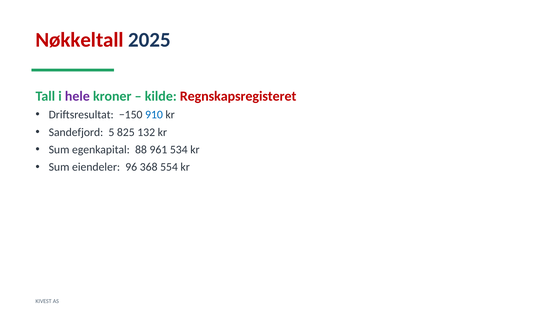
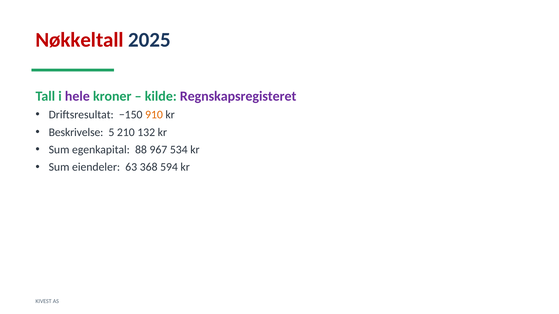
Regnskapsregisteret colour: red -> purple
910 colour: blue -> orange
Sandefjord: Sandefjord -> Beskrivelse
825: 825 -> 210
961: 961 -> 967
96: 96 -> 63
554: 554 -> 594
